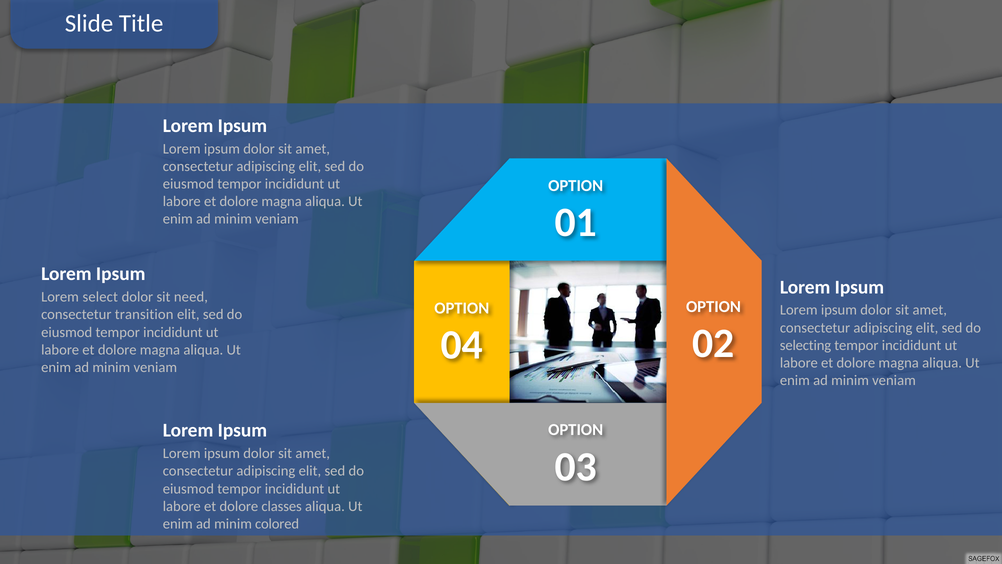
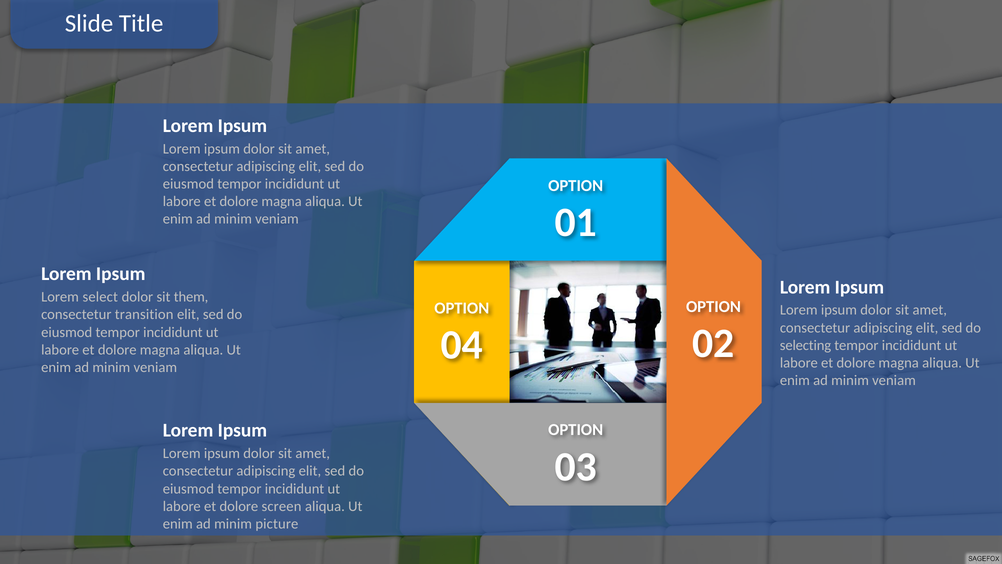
need: need -> them
classes: classes -> screen
colored: colored -> picture
